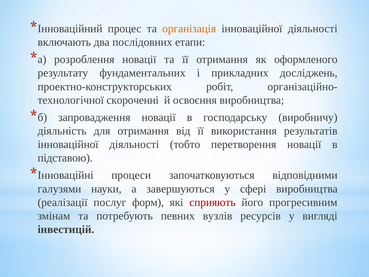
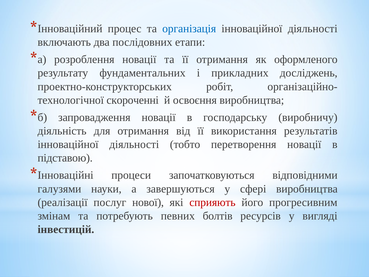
організація colour: orange -> blue
форм: форм -> нової
вузлів: вузлів -> болтів
